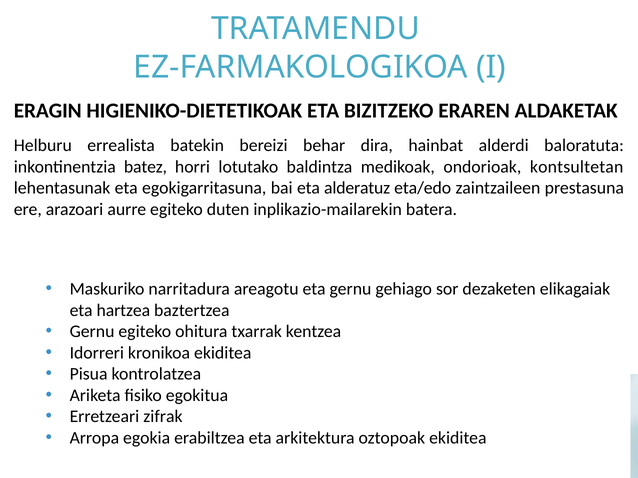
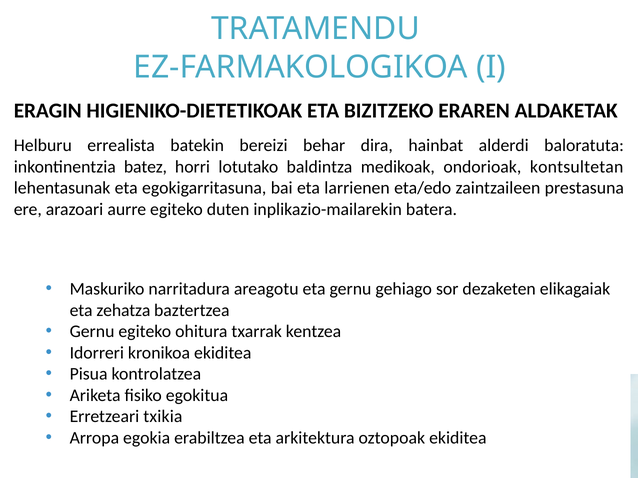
alderatuz: alderatuz -> larrienen
hartzea: hartzea -> zehatza
zifrak: zifrak -> txikia
